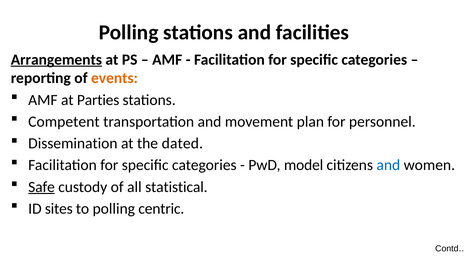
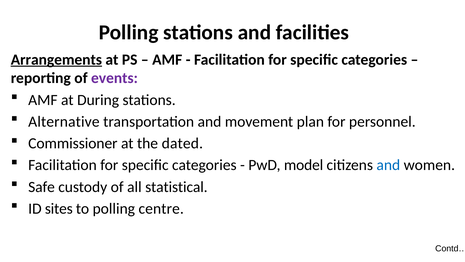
events colour: orange -> purple
Parties: Parties -> During
Competent: Competent -> Alternative
Dissemination: Dissemination -> Commissioner
Safe underline: present -> none
centric: centric -> centre
